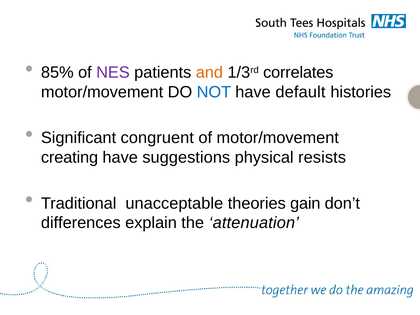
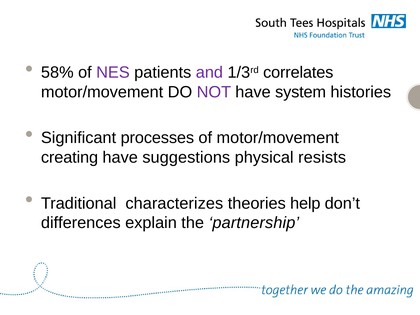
85%: 85% -> 58%
and colour: orange -> purple
NOT colour: blue -> purple
default: default -> system
congruent: congruent -> processes
unacceptable: unacceptable -> characterizes
gain: gain -> help
attenuation: attenuation -> partnership
